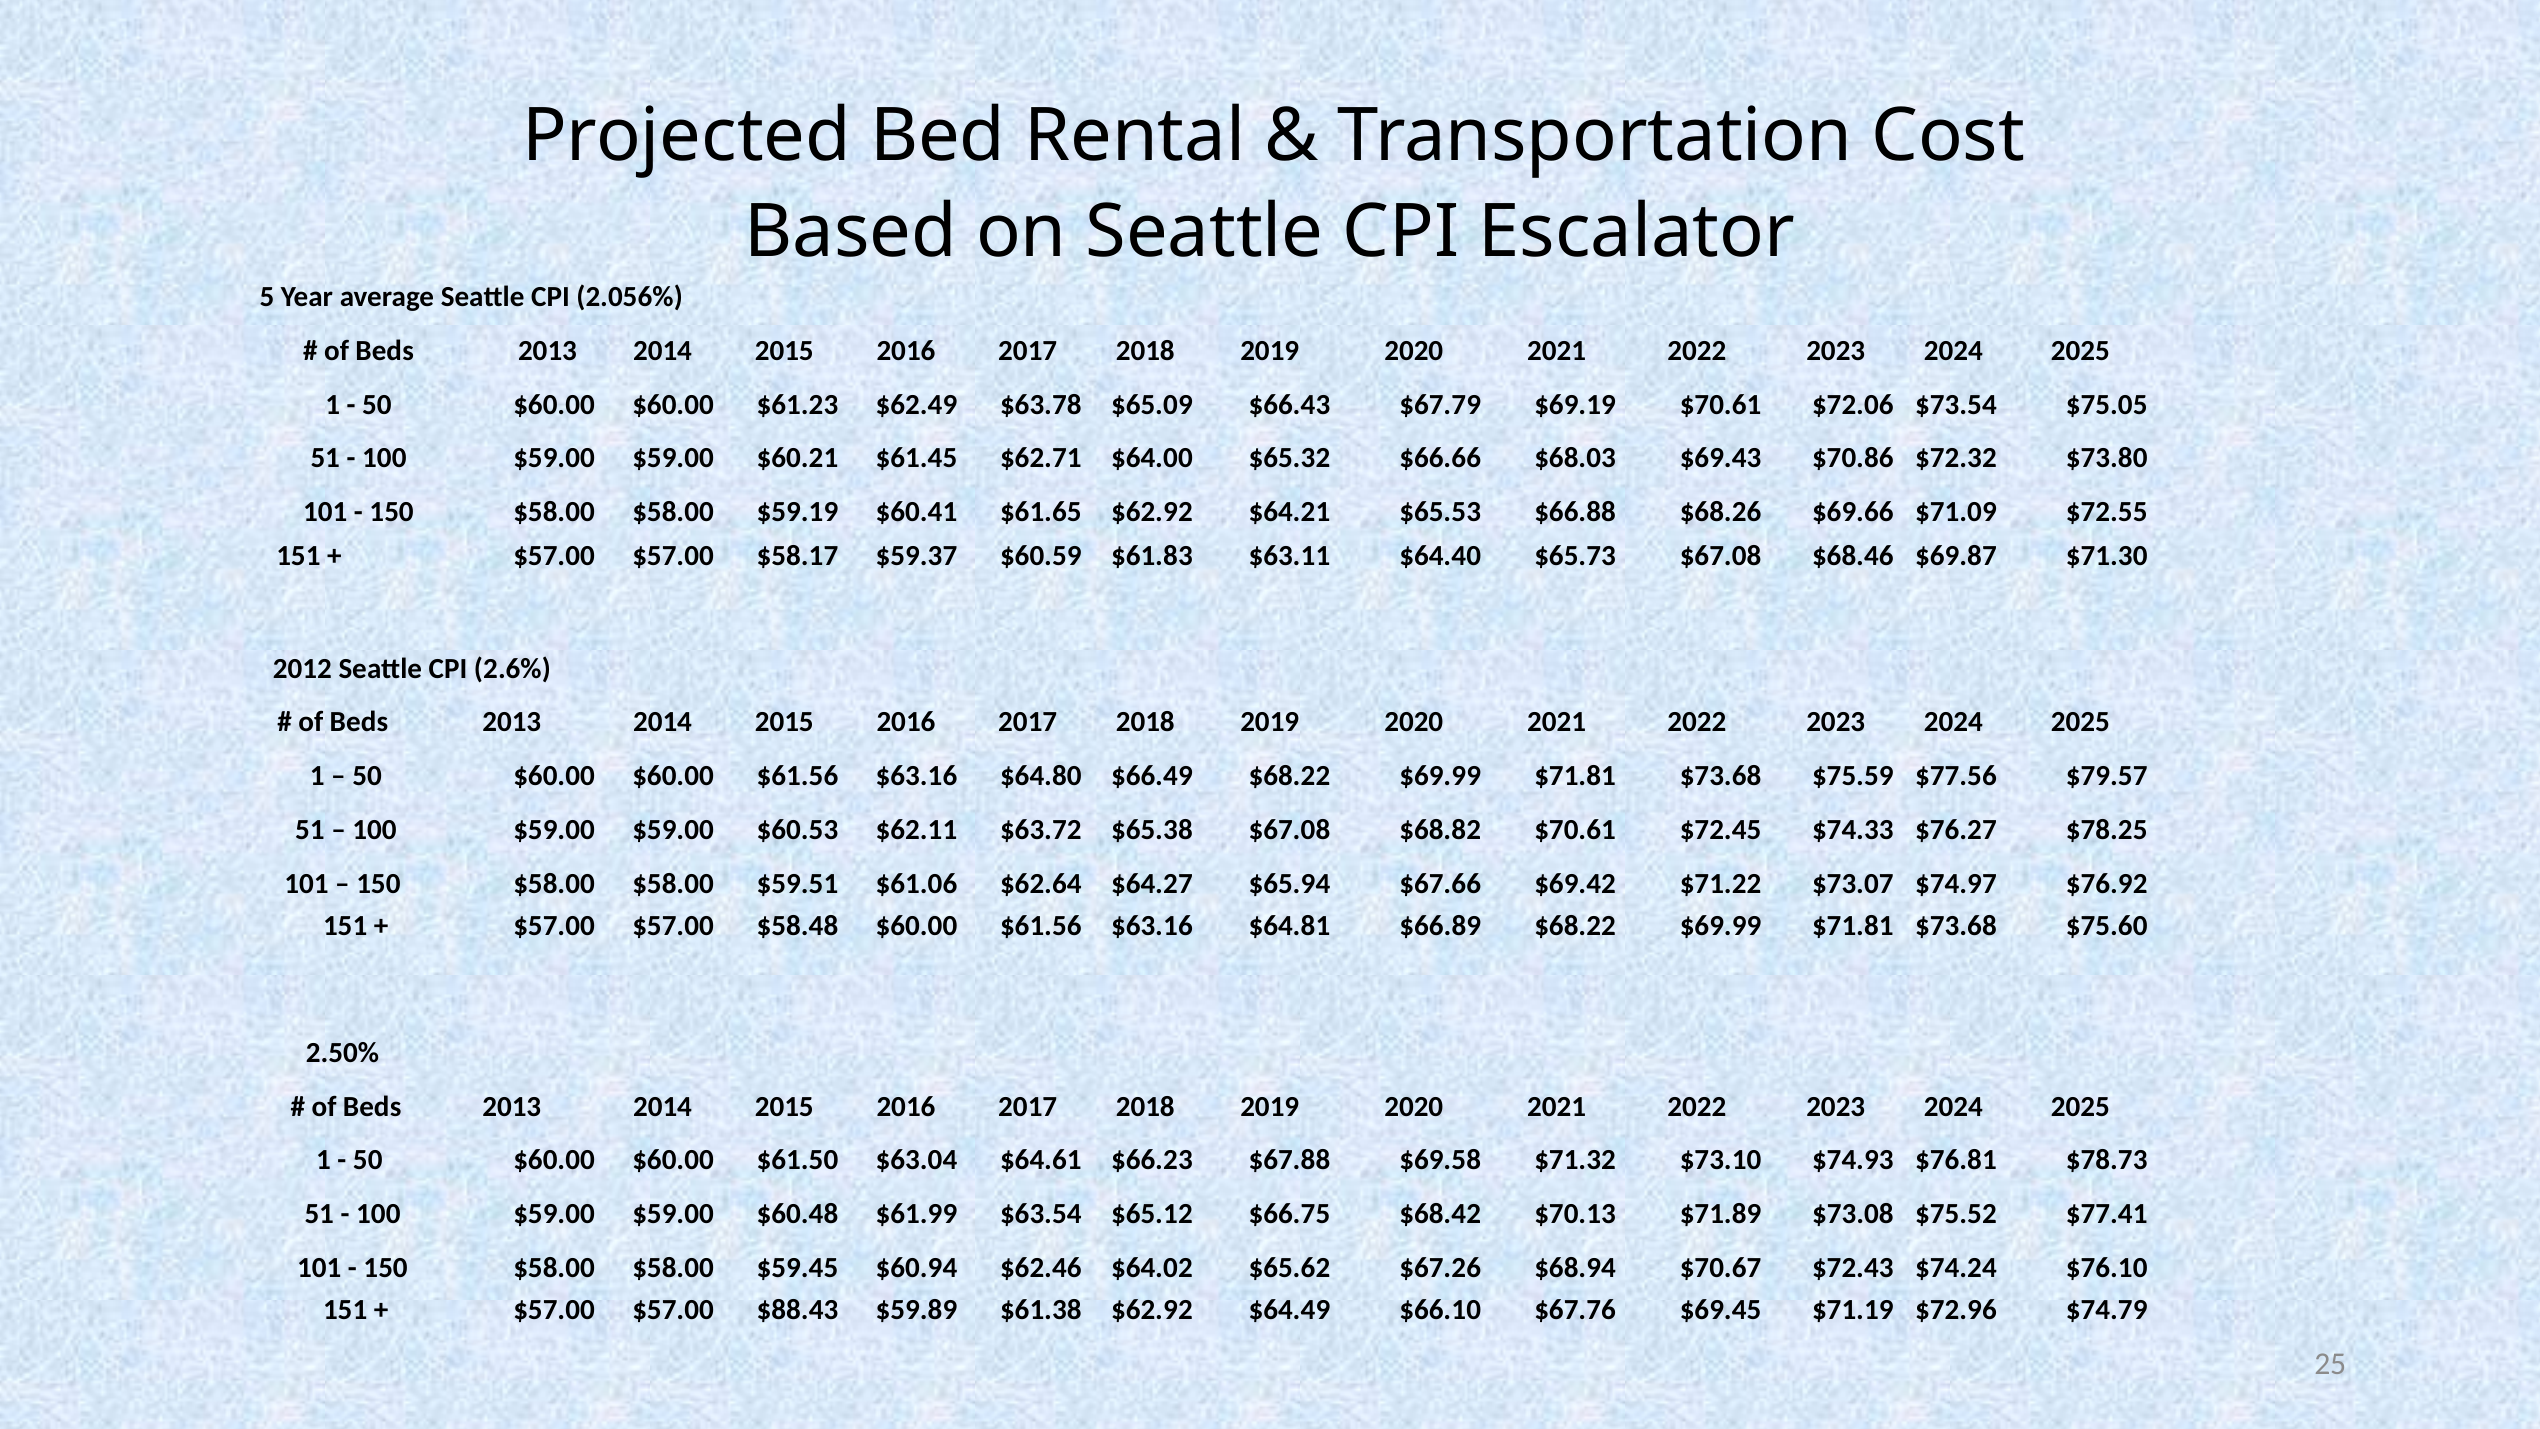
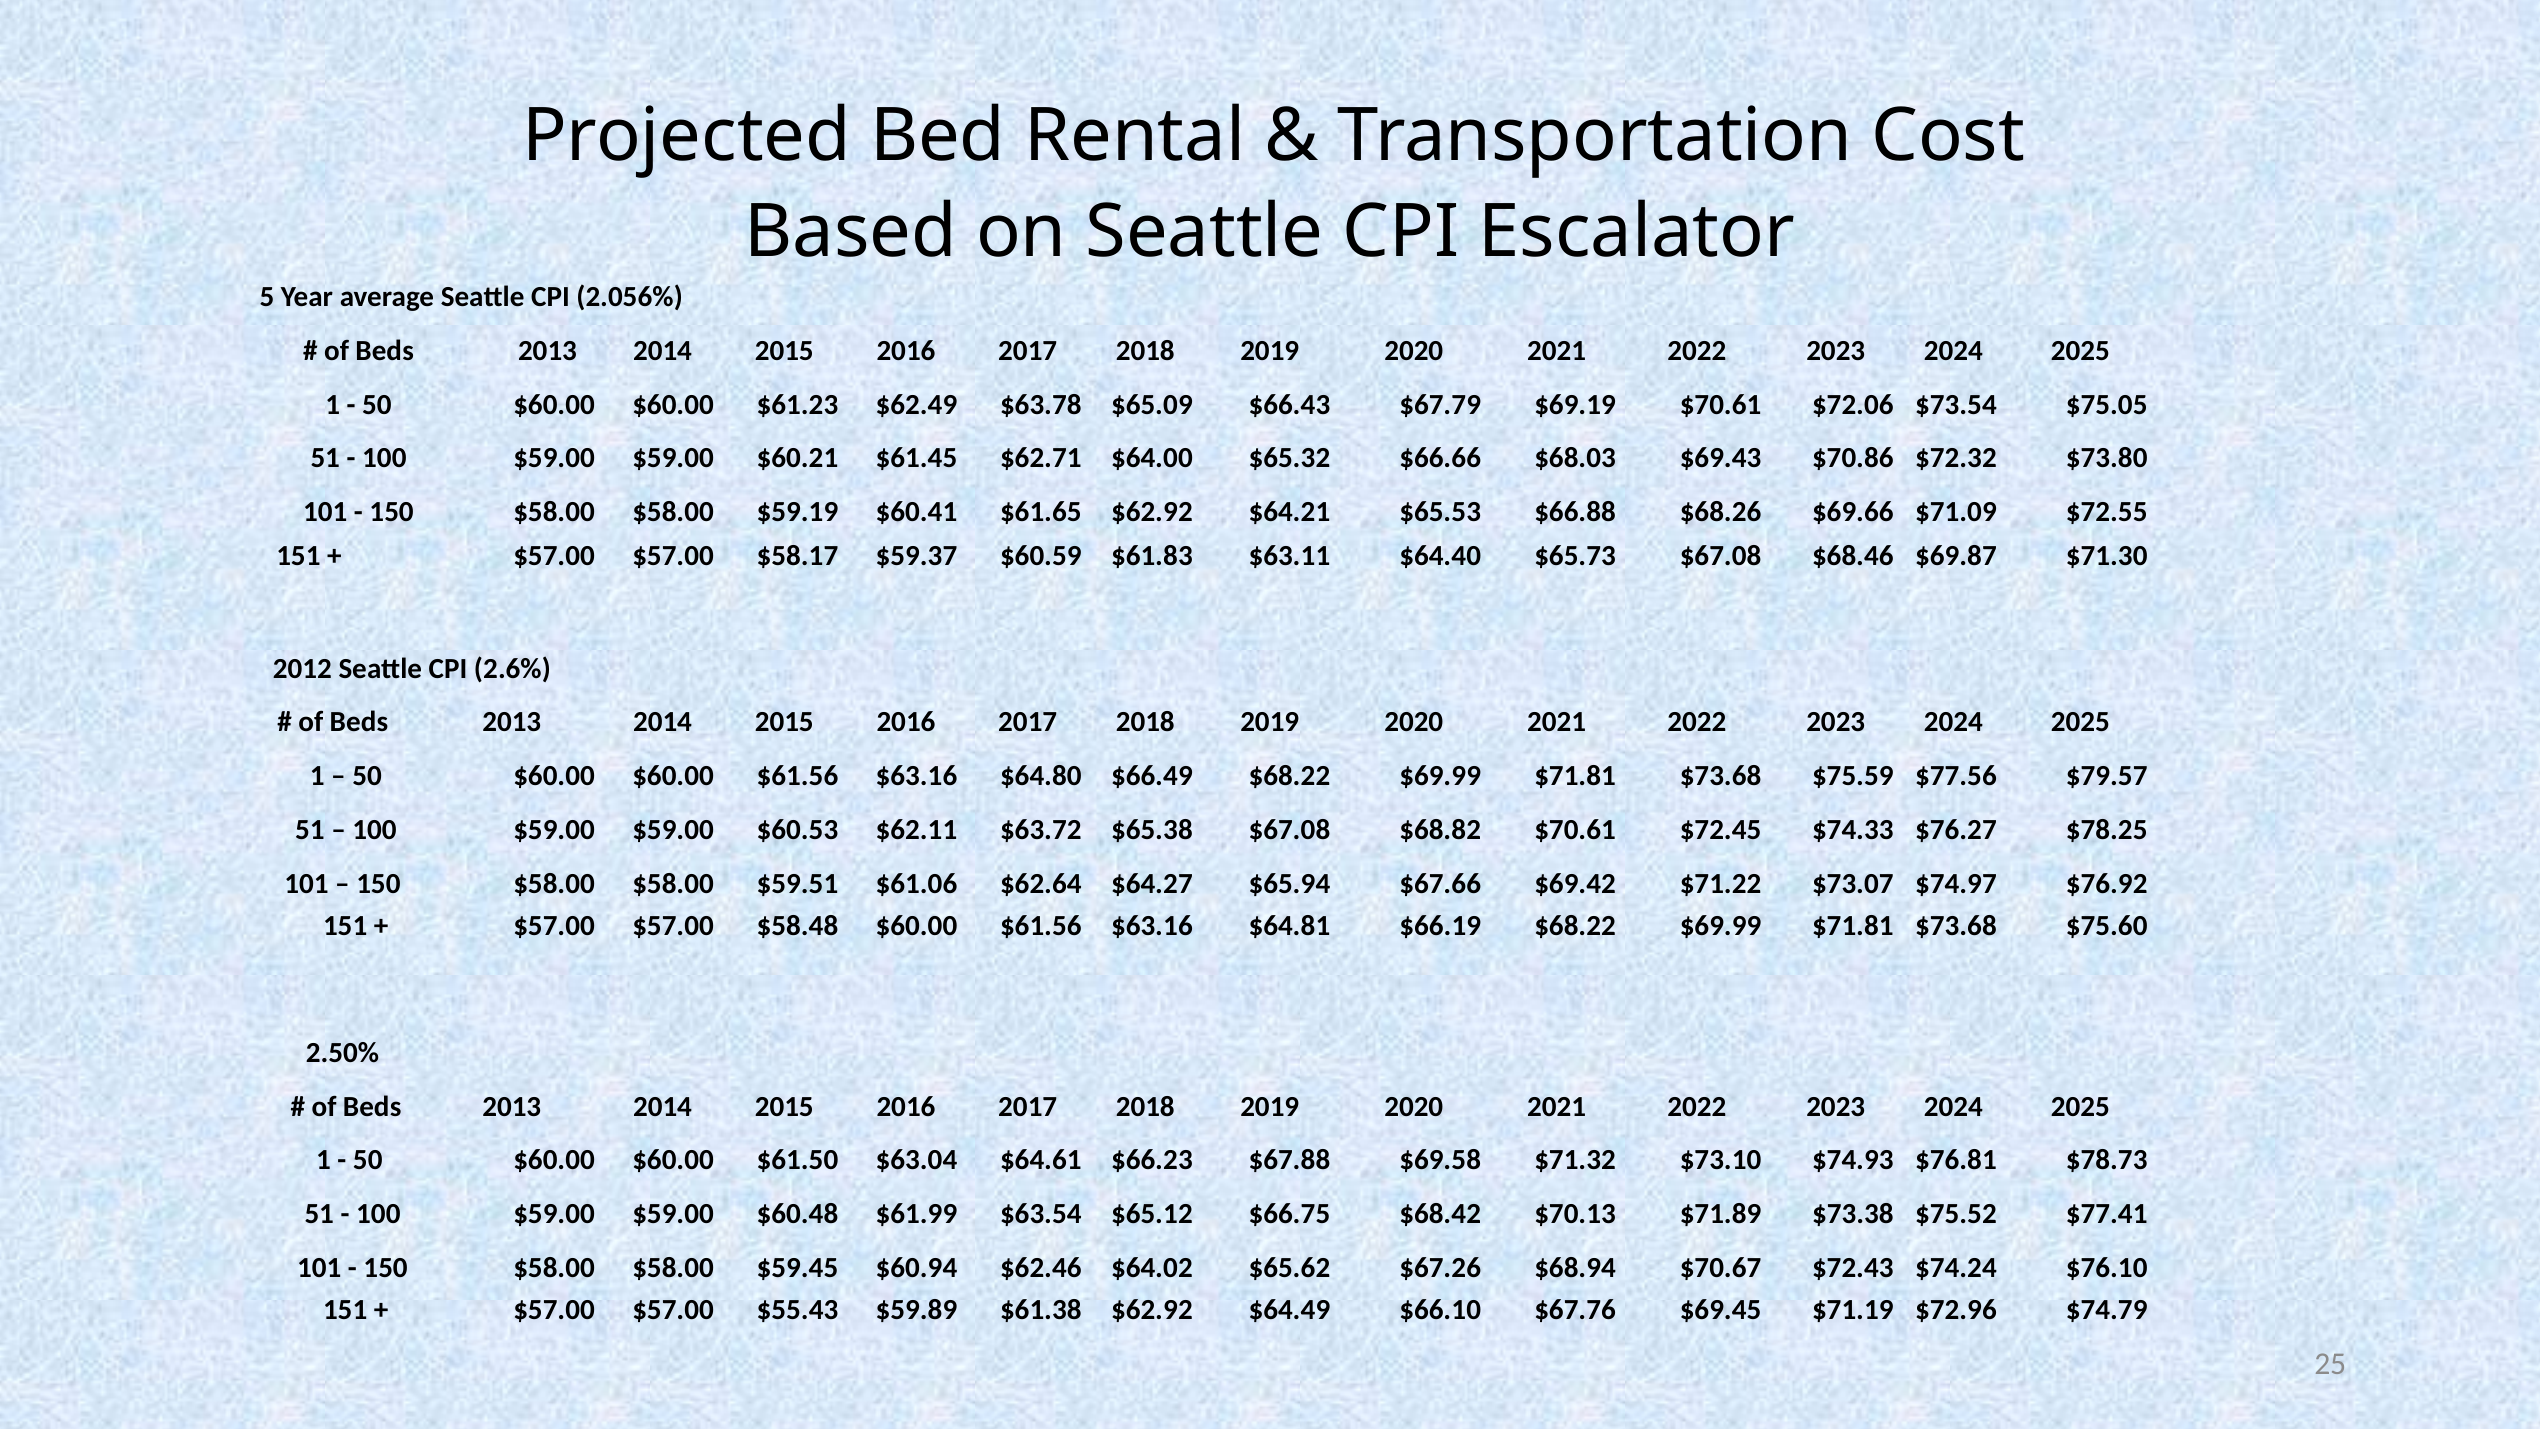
$66.89: $66.89 -> $66.19
$73.08: $73.08 -> $73.38
$88.43: $88.43 -> $55.43
